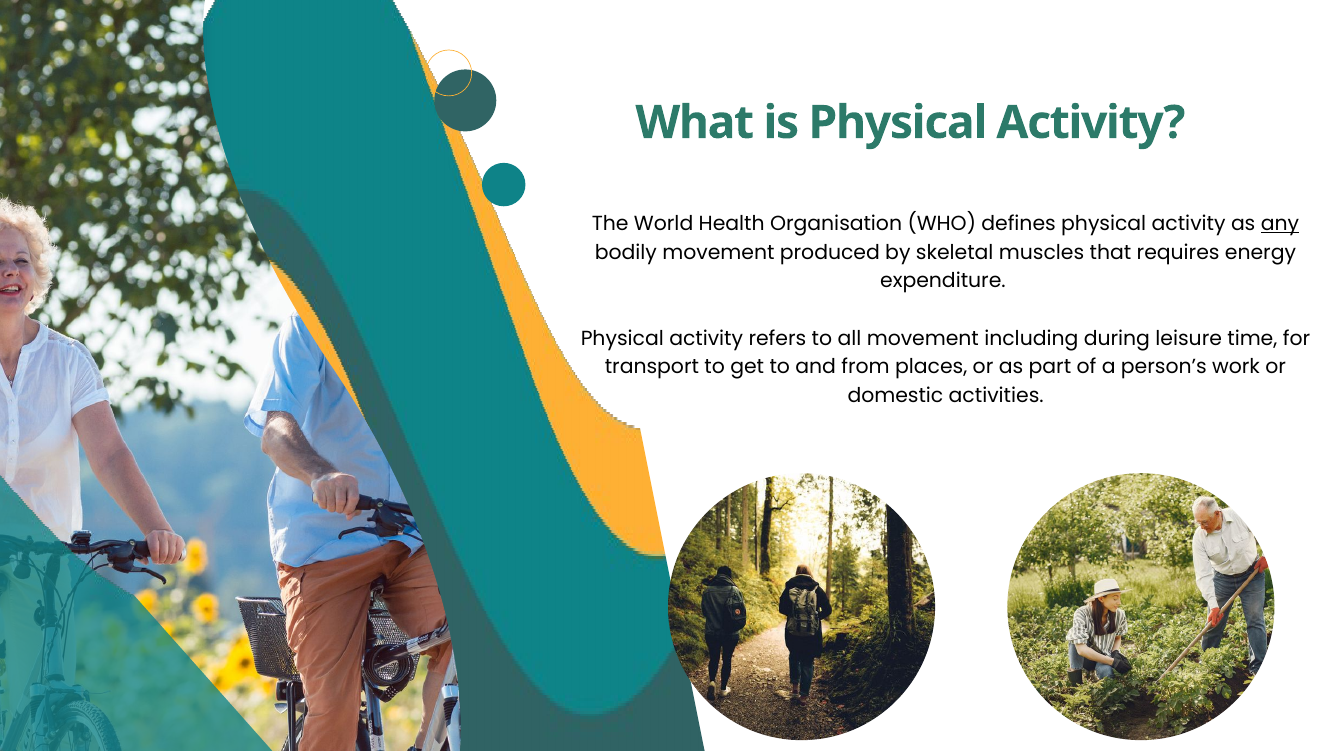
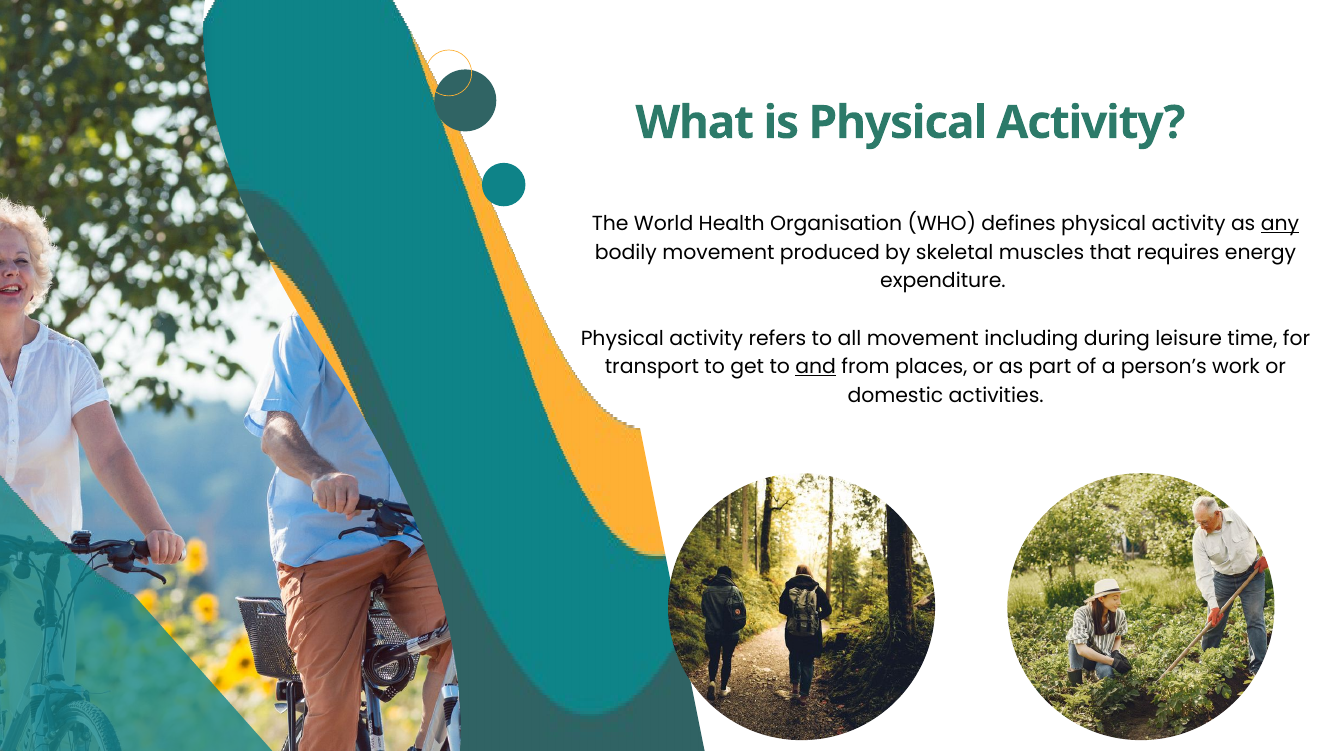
and underline: none -> present
